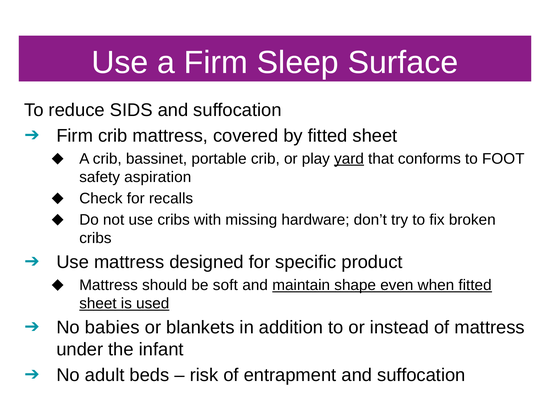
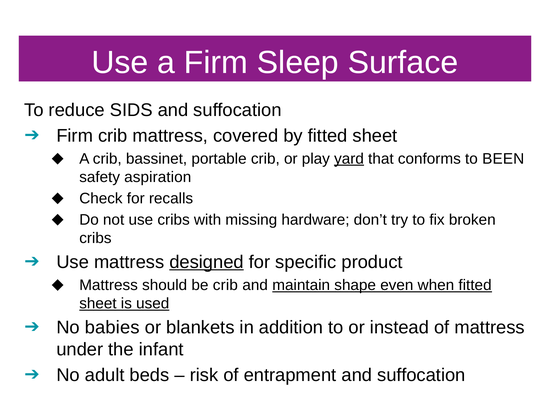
FOOT: FOOT -> BEEN
designed underline: none -> present
be soft: soft -> crib
